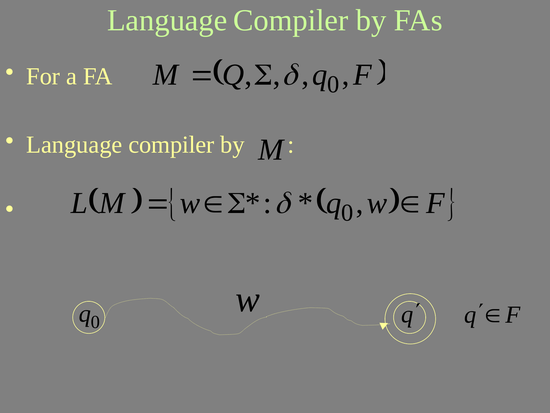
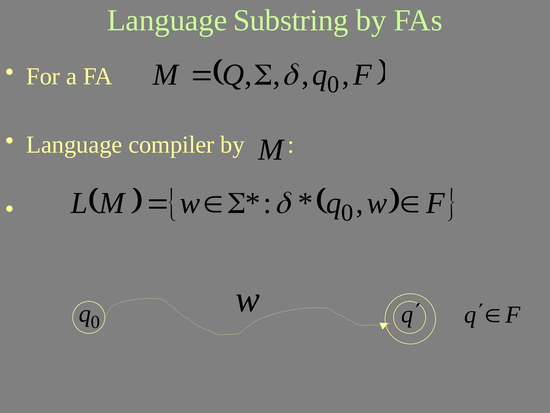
Compiler at (291, 20): Compiler -> Substring
